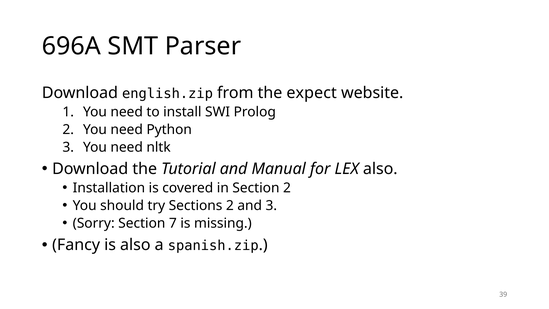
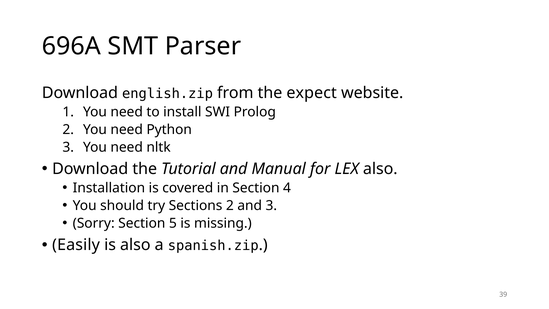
Section 2: 2 -> 4
7: 7 -> 5
Fancy: Fancy -> Easily
